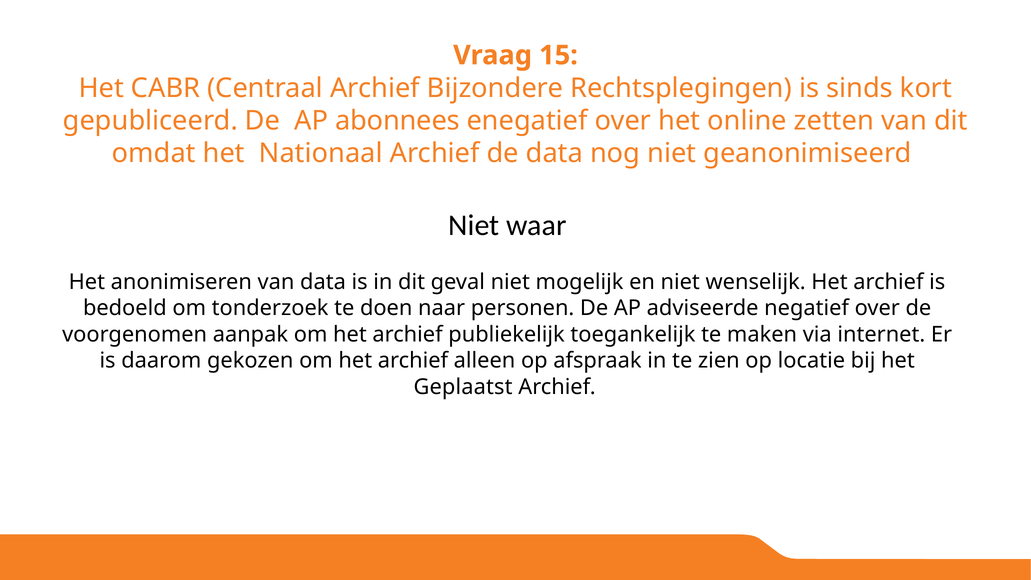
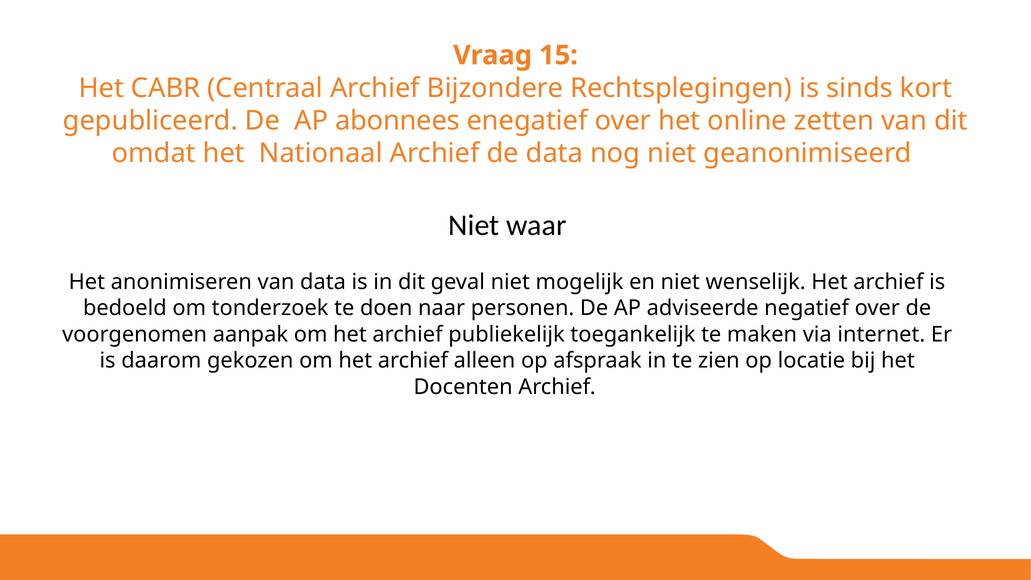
Geplaatst: Geplaatst -> Docenten
